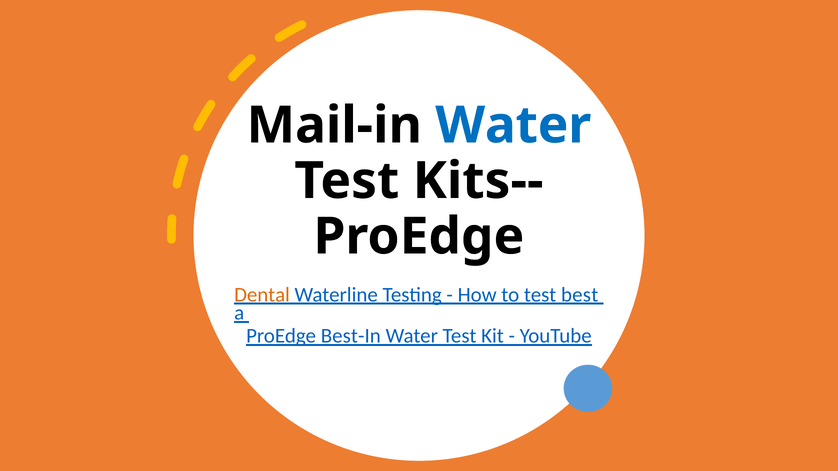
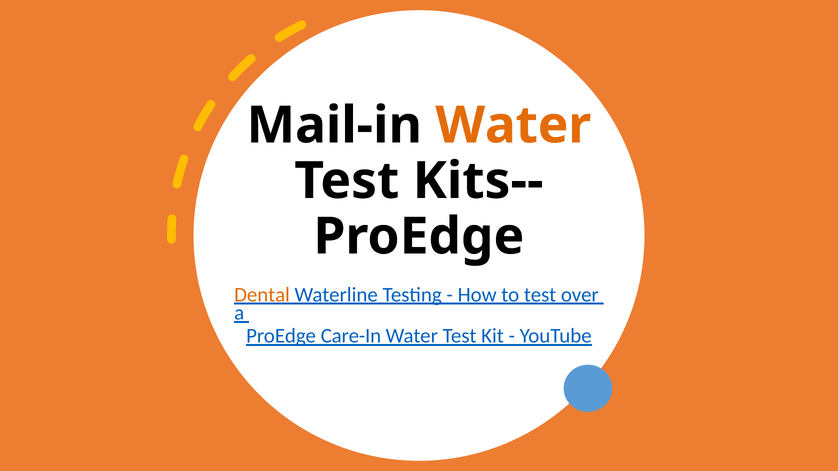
Water at (513, 126) colour: blue -> orange
best: best -> over
Best-In: Best-In -> Care-In
